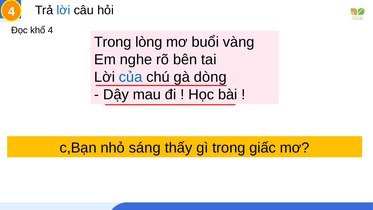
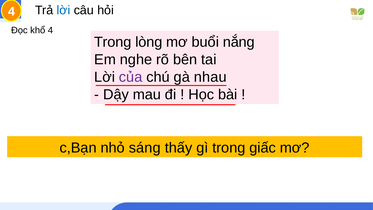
vàng: vàng -> nắng
của colour: blue -> purple
dòng: dòng -> nhau
